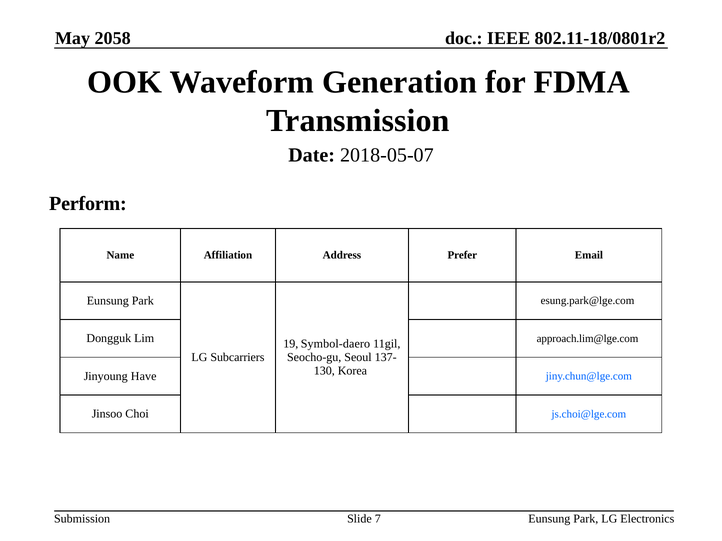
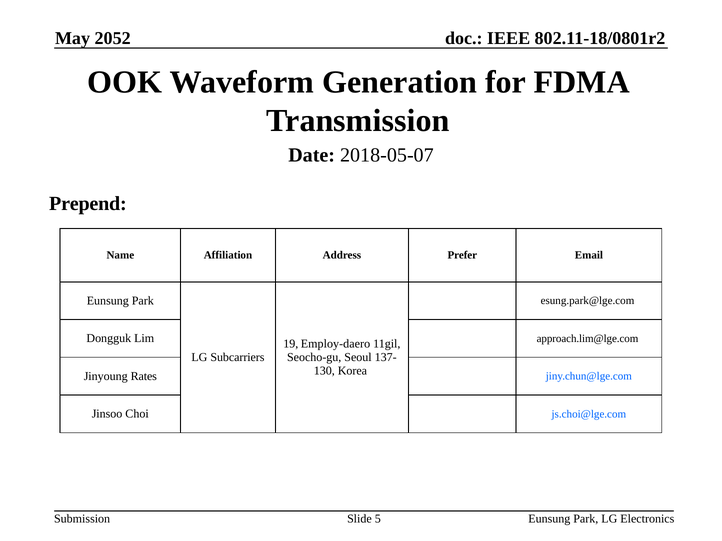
2058: 2058 -> 2052
Perform: Perform -> Prepend
Symbol-daero: Symbol-daero -> Employ-daero
Have: Have -> Rates
7: 7 -> 5
